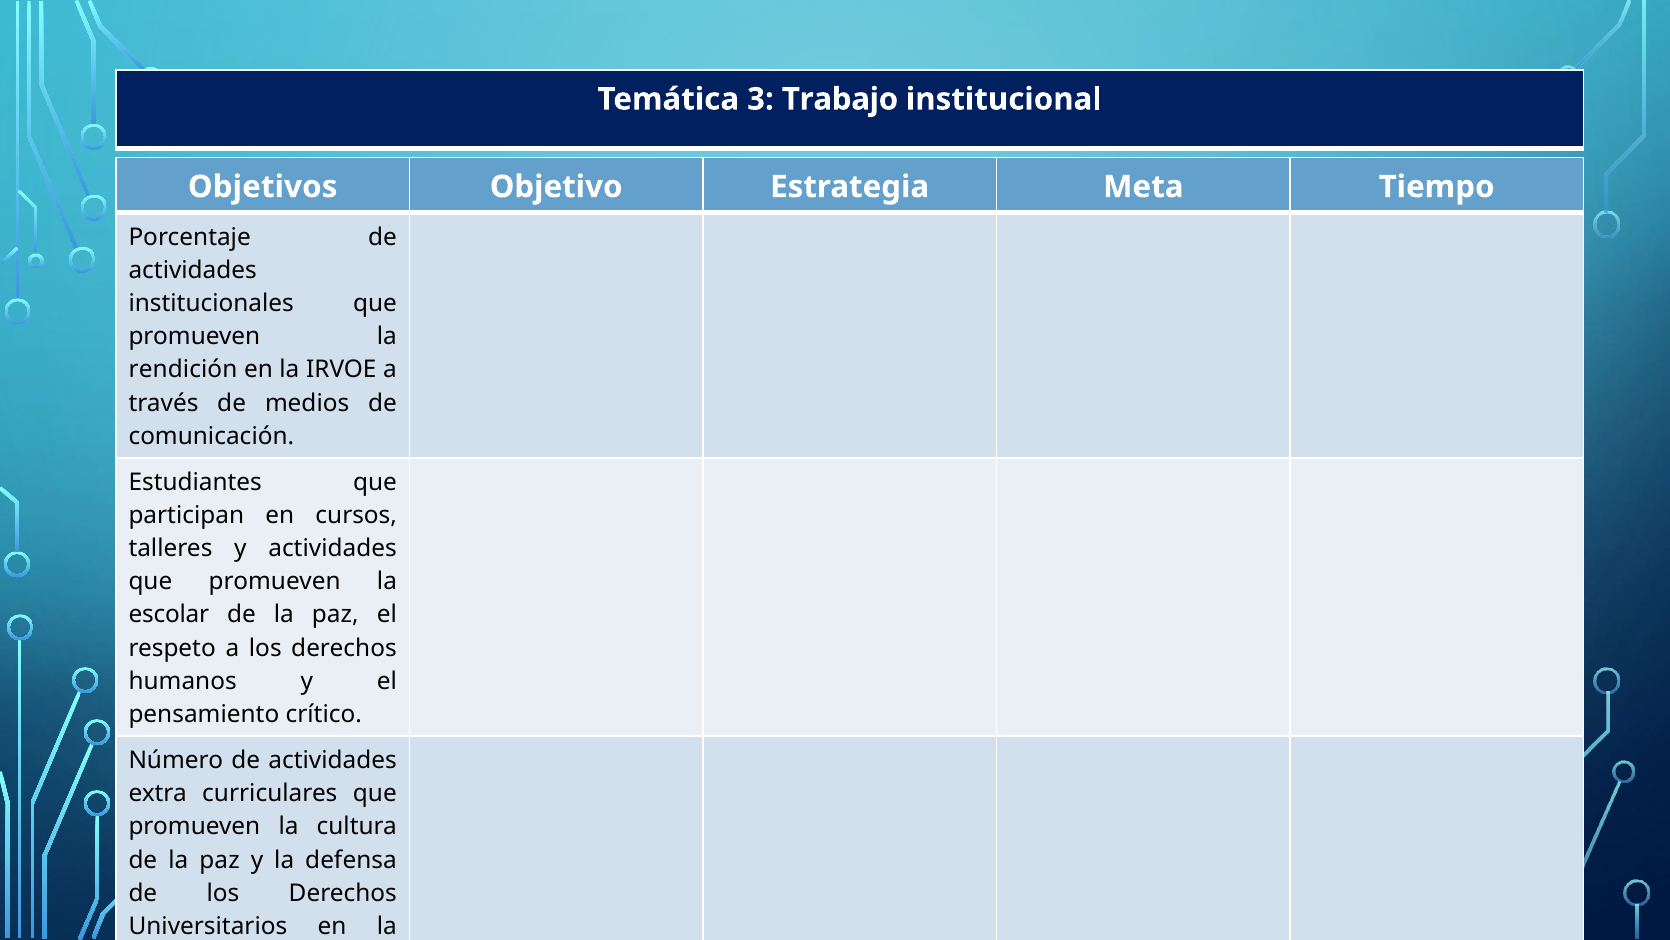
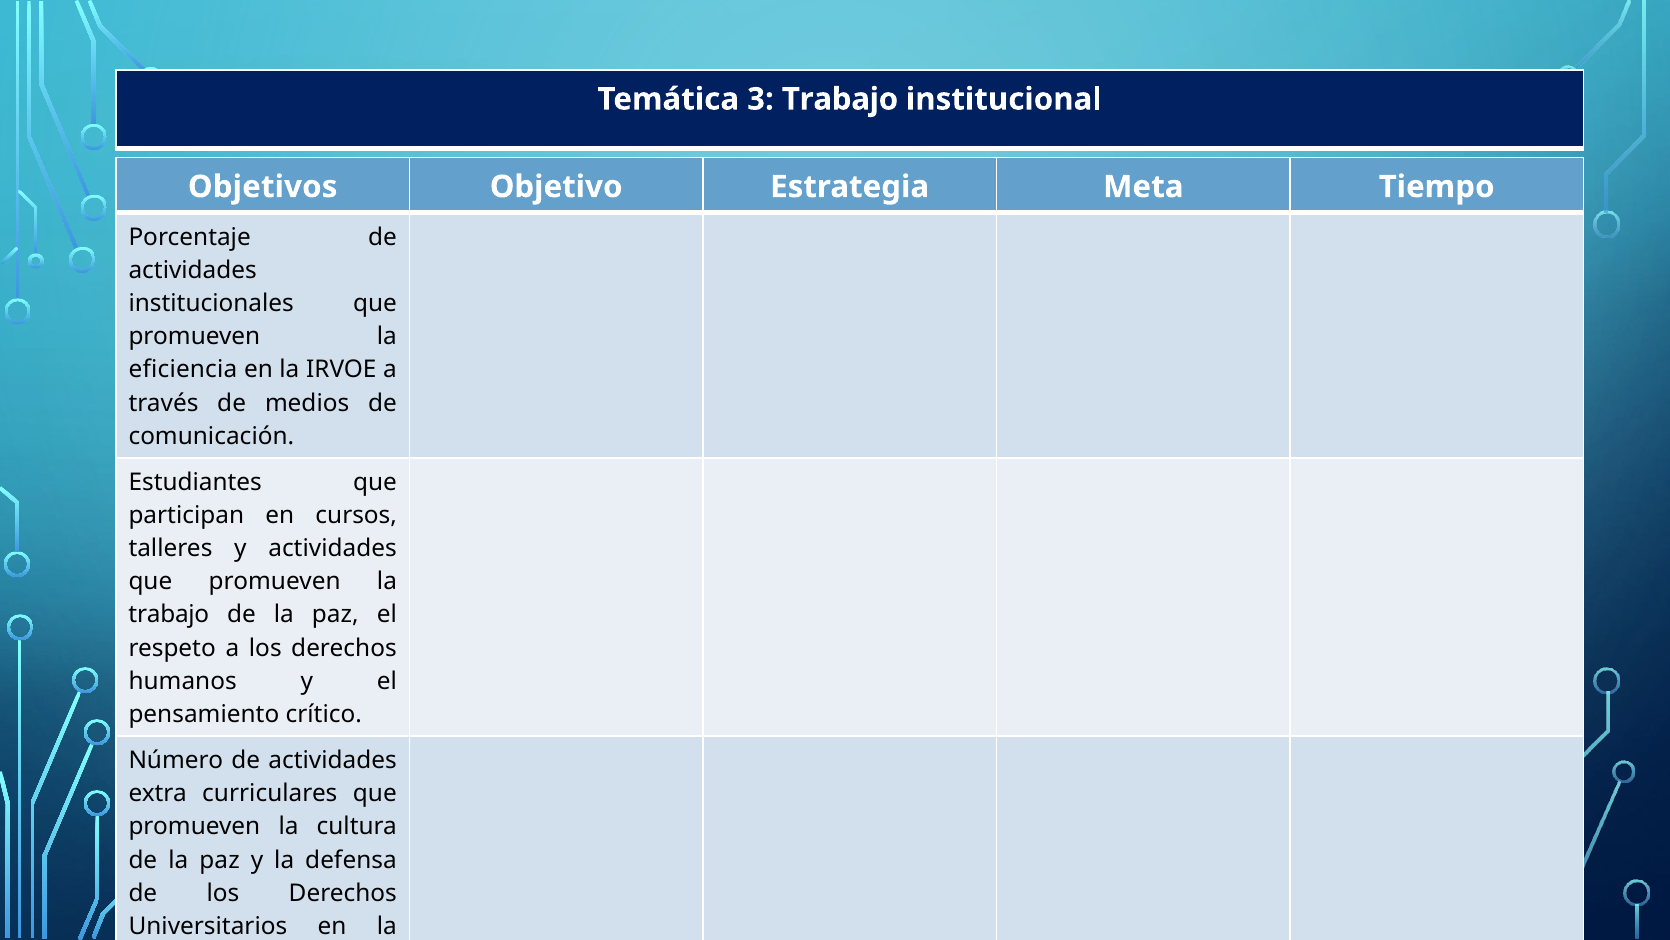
rendición: rendición -> eficiencia
escolar at (169, 615): escolar -> trabajo
